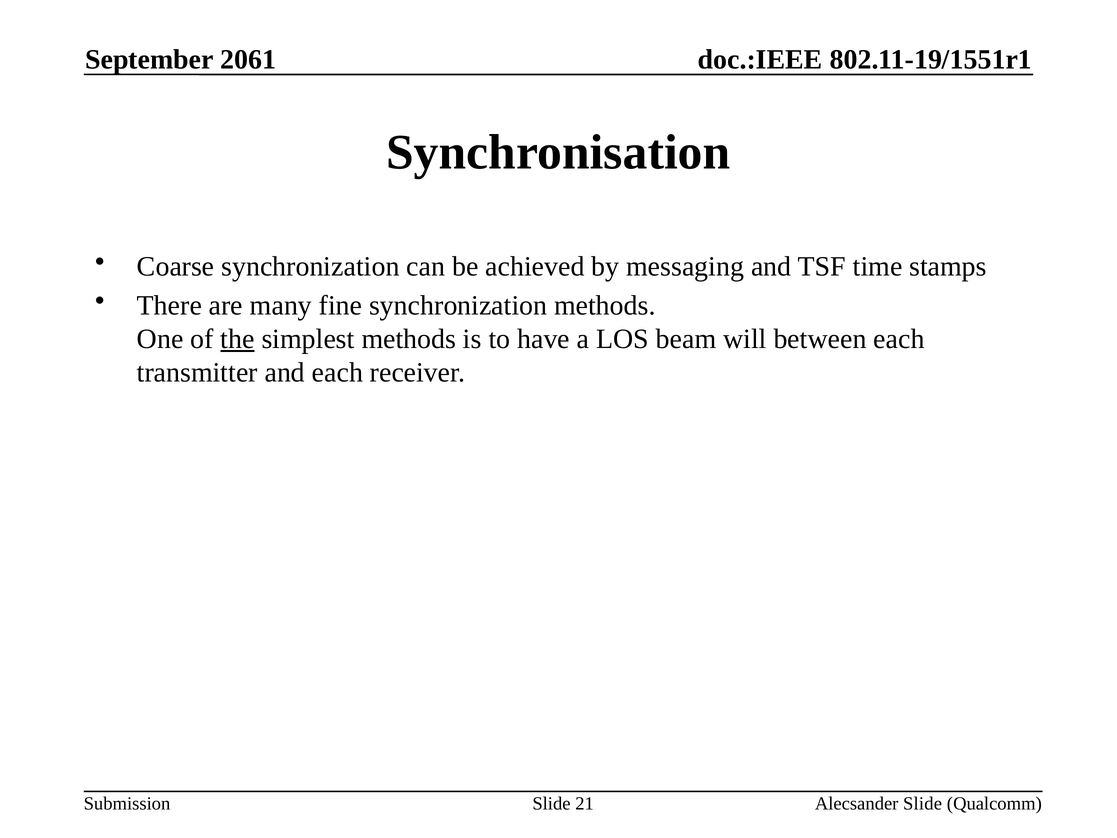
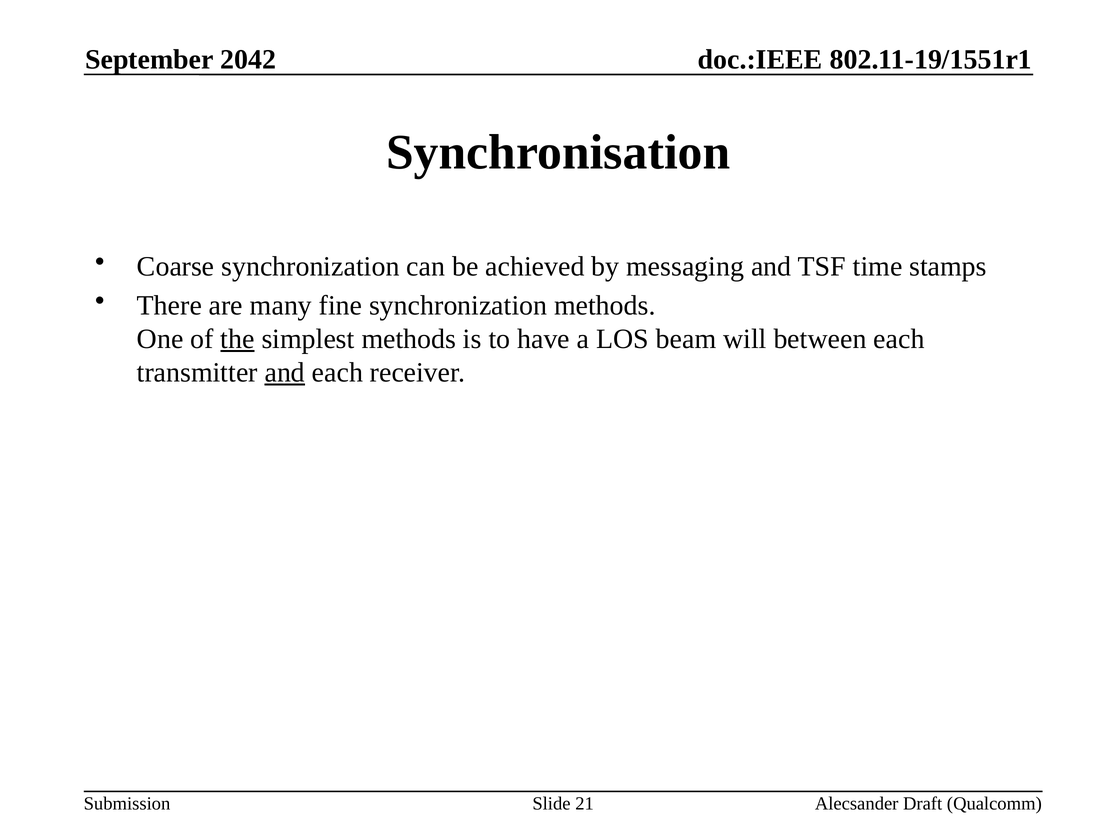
2061: 2061 -> 2042
and at (285, 372) underline: none -> present
Alecsander Slide: Slide -> Draft
